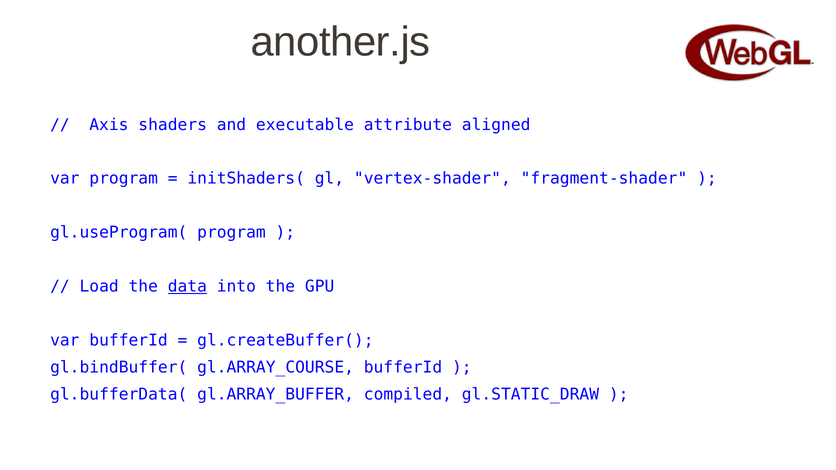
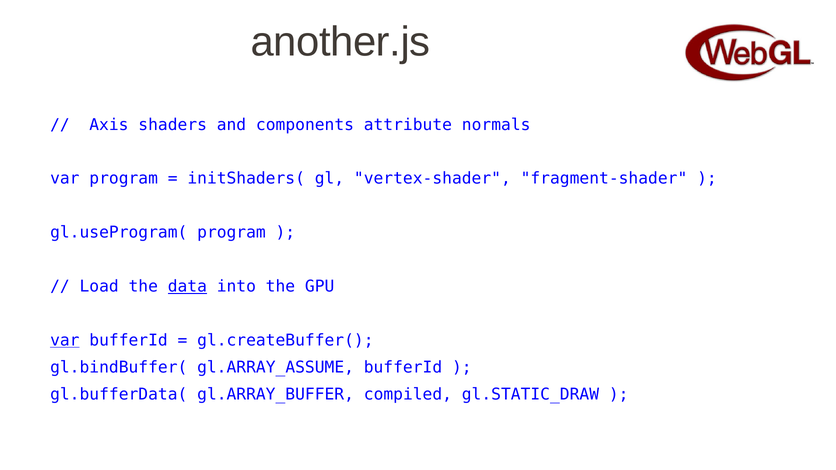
executable: executable -> components
aligned: aligned -> normals
var at (65, 340) underline: none -> present
gl.ARRAY_COURSE: gl.ARRAY_COURSE -> gl.ARRAY_ASSUME
